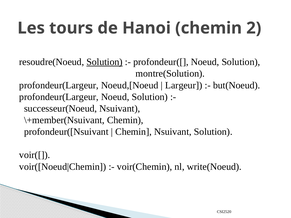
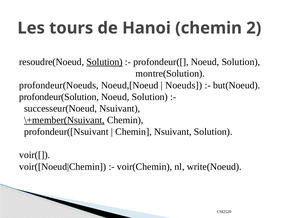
profondeur(Largeur at (59, 85): profondeur(Largeur -> profondeur(Noeuds
Largeur: Largeur -> Noeuds
profondeur(Largeur at (59, 97): profondeur(Largeur -> profondeur(Solution
\+member(Nsuivant underline: none -> present
